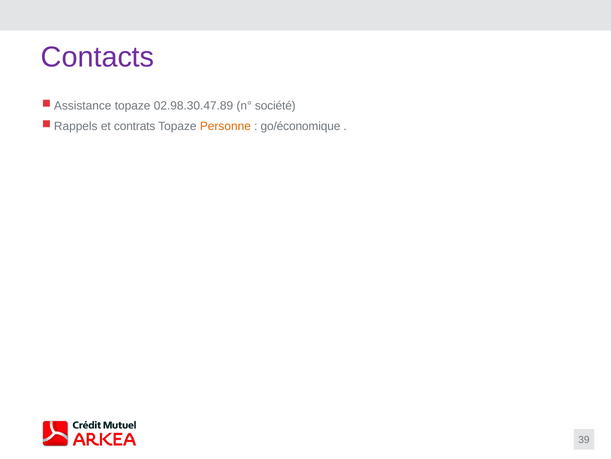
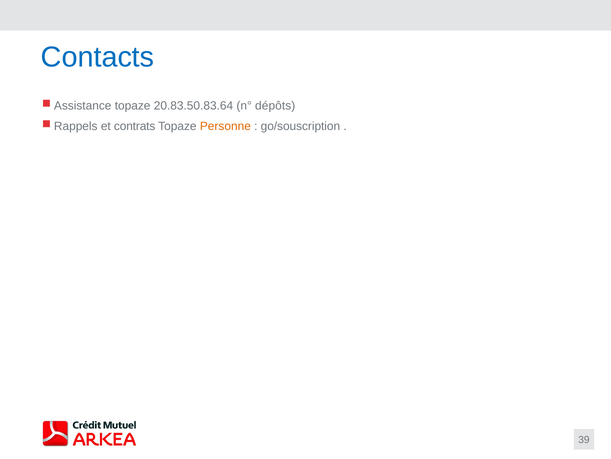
Contacts colour: purple -> blue
02.98.30.47.89: 02.98.30.47.89 -> 20.83.50.83.64
société: société -> dépôts
go/économique: go/économique -> go/souscription
